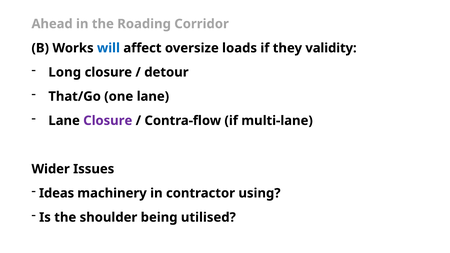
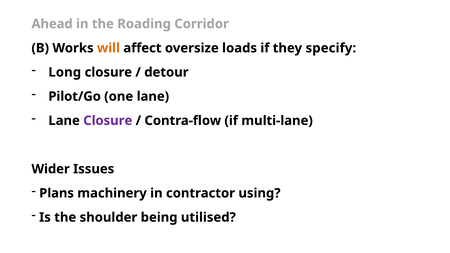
will colour: blue -> orange
validity: validity -> specify
That/Go: That/Go -> Pilot/Go
Ideas: Ideas -> Plans
